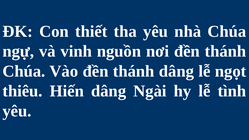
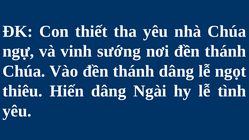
nguồn: nguồn -> sướng
